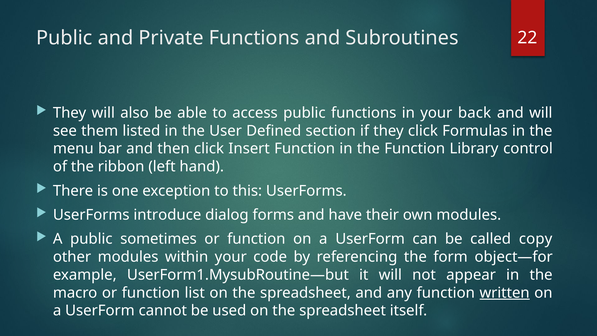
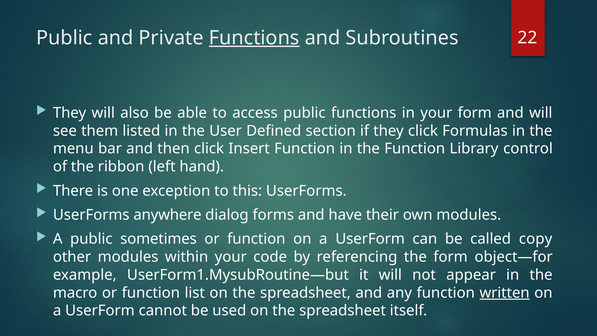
Functions at (254, 38) underline: none -> present
your back: back -> form
introduce: introduce -> anywhere
